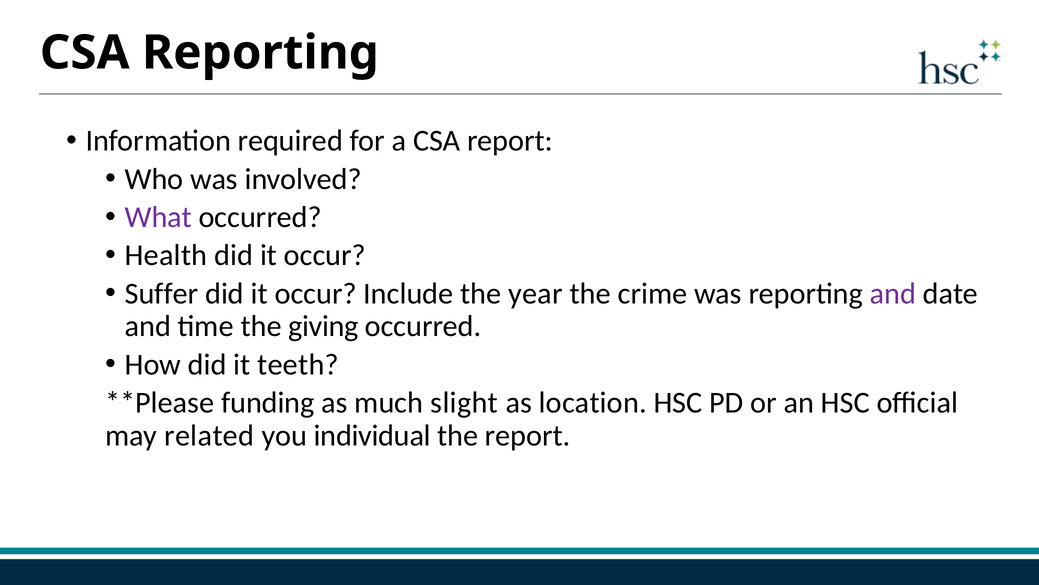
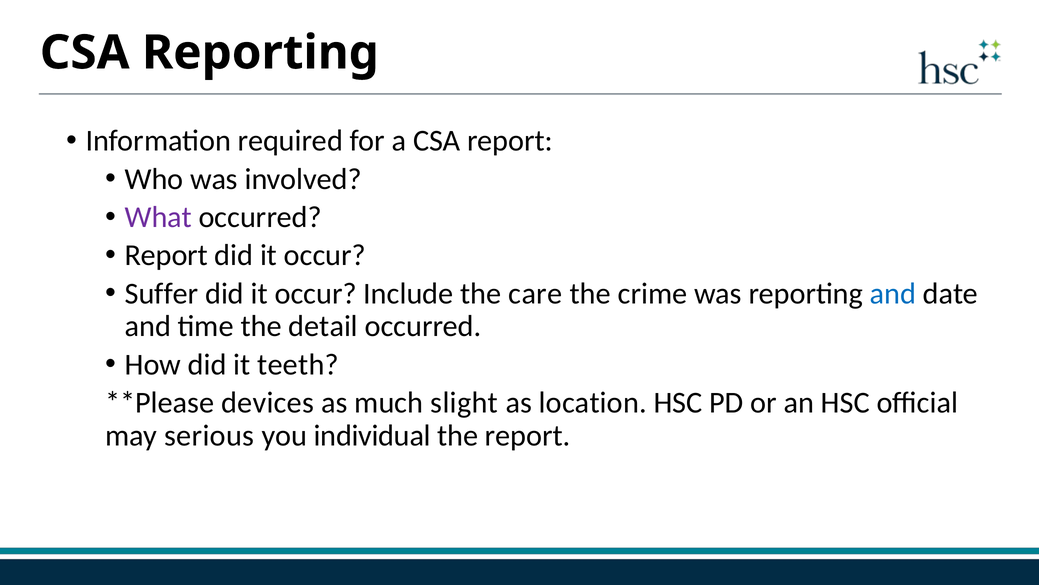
Health at (166, 255): Health -> Report
year: year -> care
and at (893, 293) colour: purple -> blue
giving: giving -> detail
funding: funding -> devices
related: related -> serious
